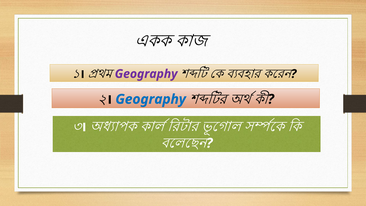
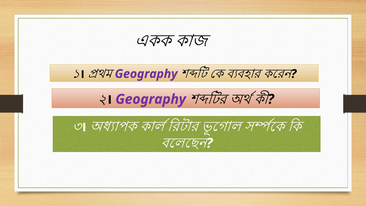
Geography at (151, 99) colour: blue -> purple
